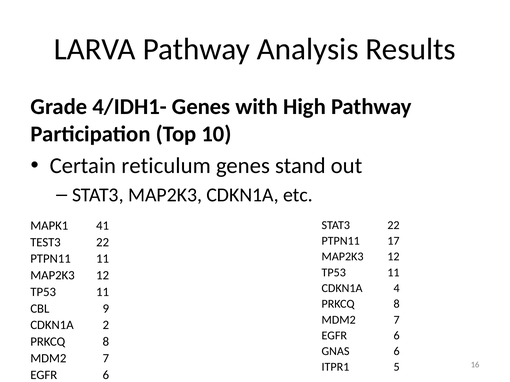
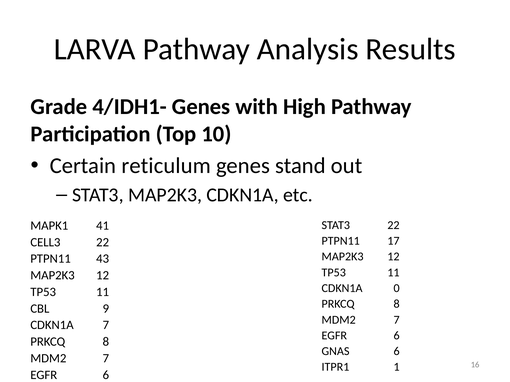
TEST3: TEST3 -> CELL3
PTPN11 11: 11 -> 43
4: 4 -> 0
CDKN1A 2: 2 -> 7
5: 5 -> 1
